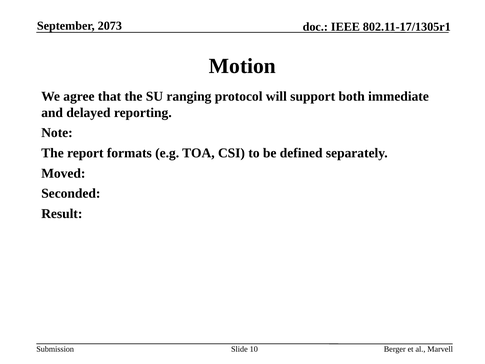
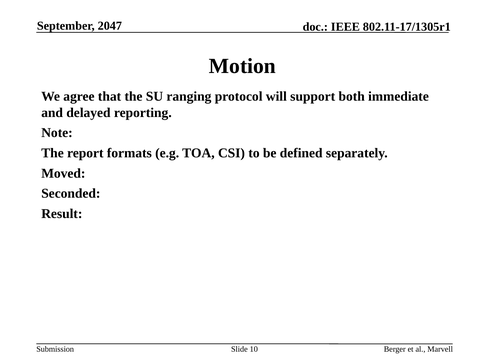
2073: 2073 -> 2047
